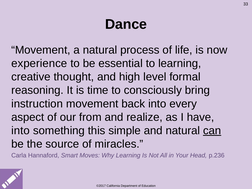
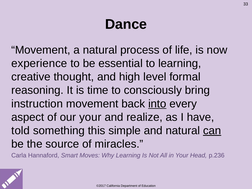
into at (157, 104) underline: none -> present
our from: from -> your
into at (21, 131): into -> told
